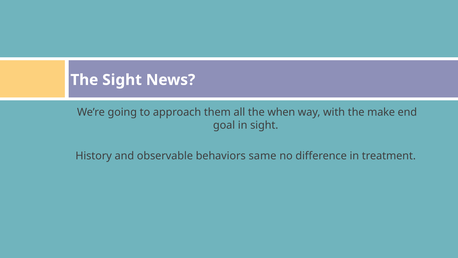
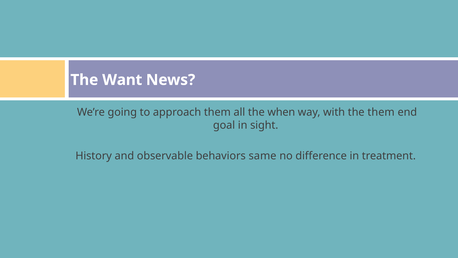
The Sight: Sight -> Want
the make: make -> them
